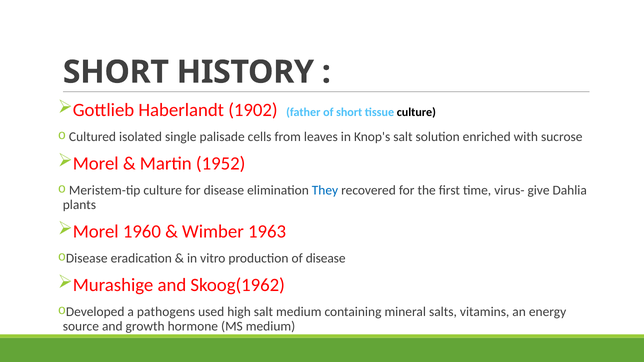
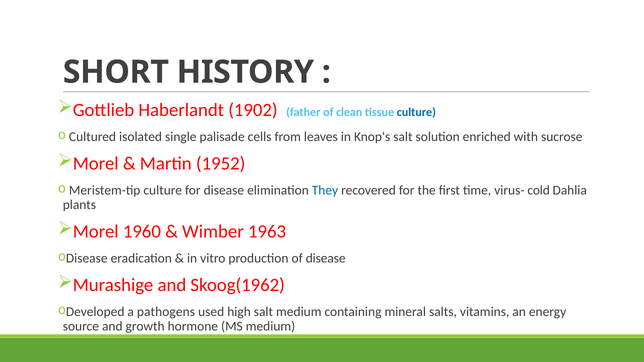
of short: short -> clean
culture at (416, 112) colour: black -> blue
give: give -> cold
